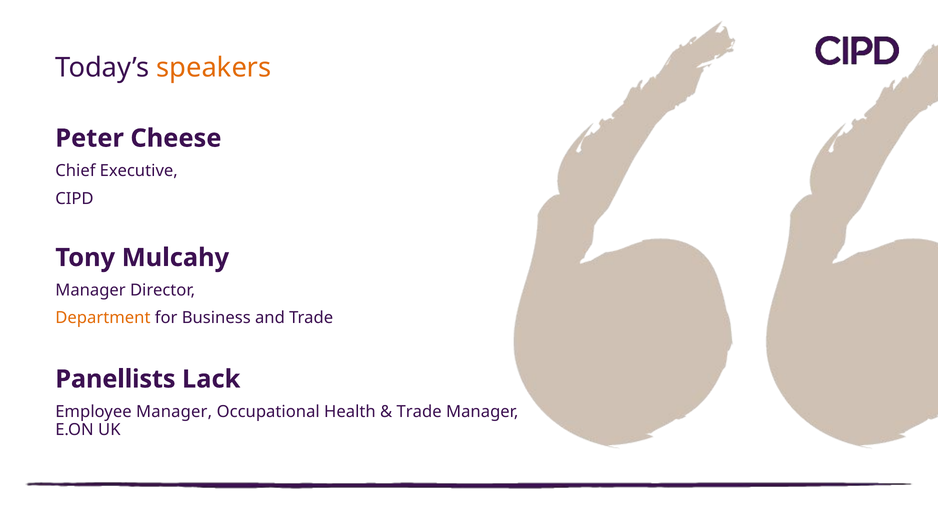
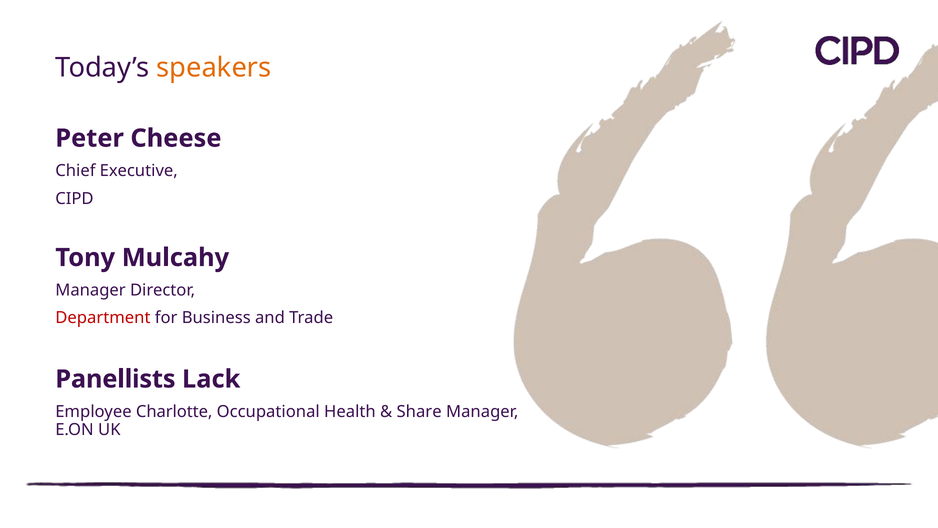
Department colour: orange -> red
Employee Manager: Manager -> Charlotte
Trade at (419, 411): Trade -> Share
